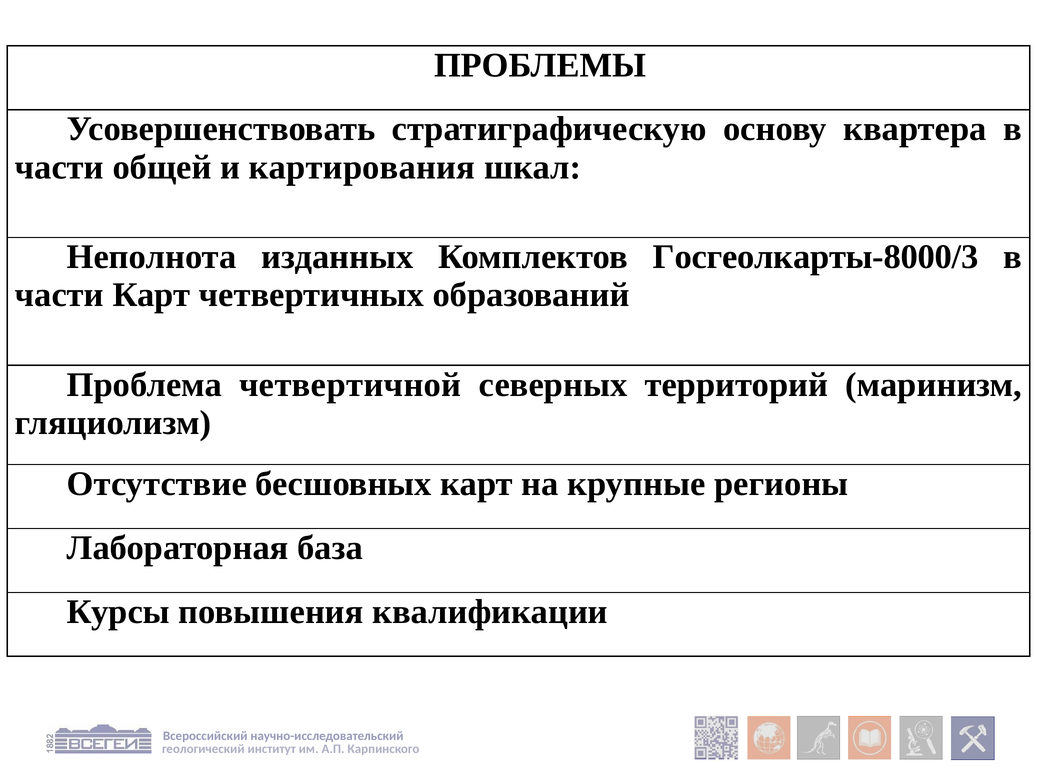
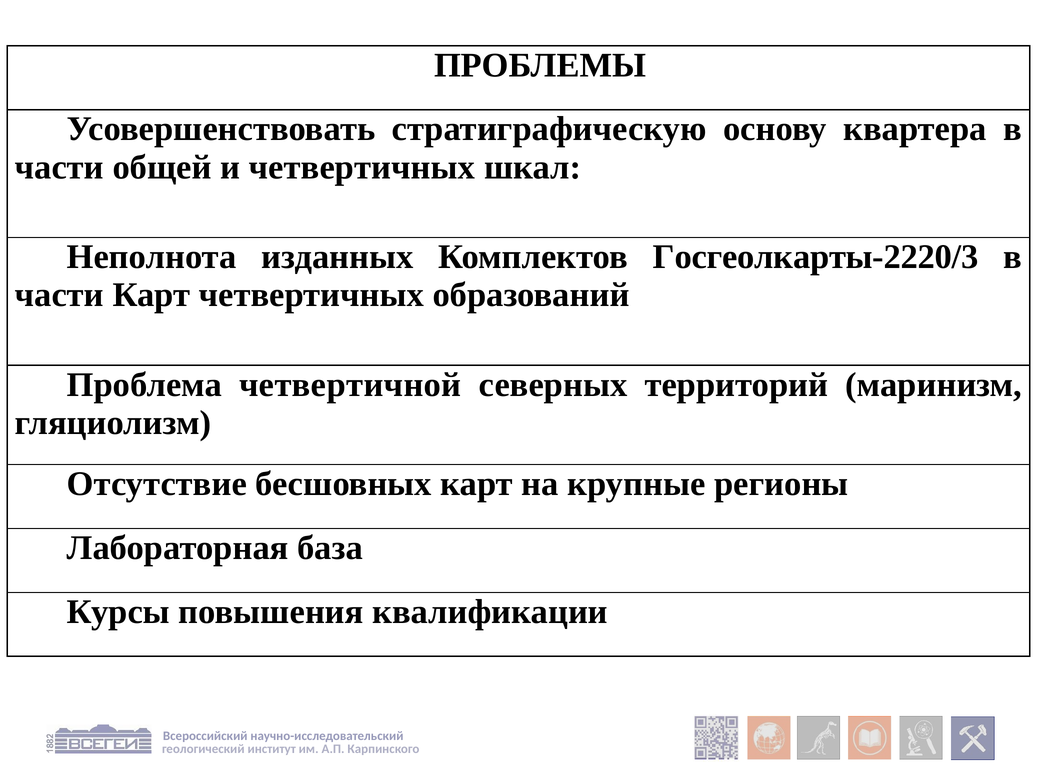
и картирования: картирования -> четвертичных
Госгеолкарты-8000/3: Госгеолкарты-8000/3 -> Госгеолкарты-2220/3
